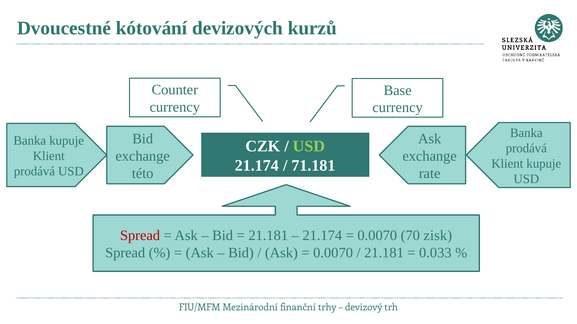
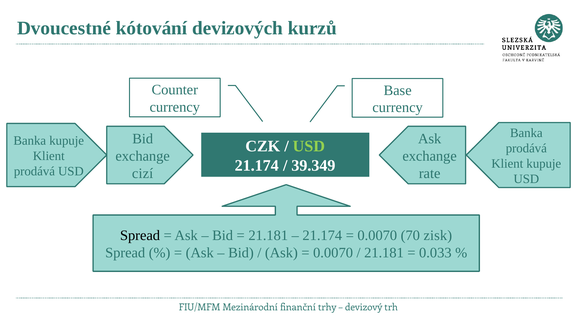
71.181: 71.181 -> 39.349
této: této -> cizí
Spread at (140, 236) colour: red -> black
